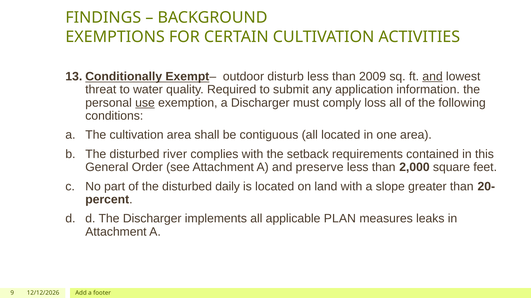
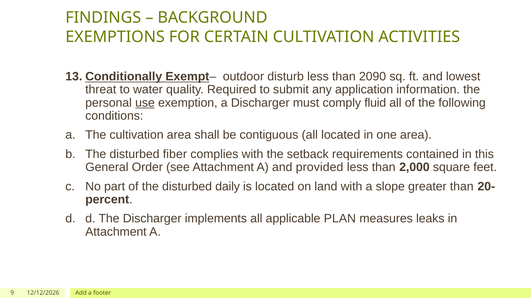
2009: 2009 -> 2090
and at (433, 77) underline: present -> none
loss: loss -> fluid
river: river -> fiber
preserve: preserve -> provided
